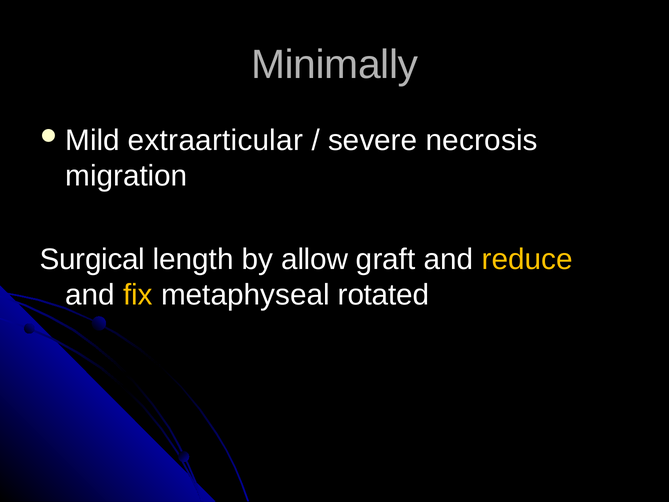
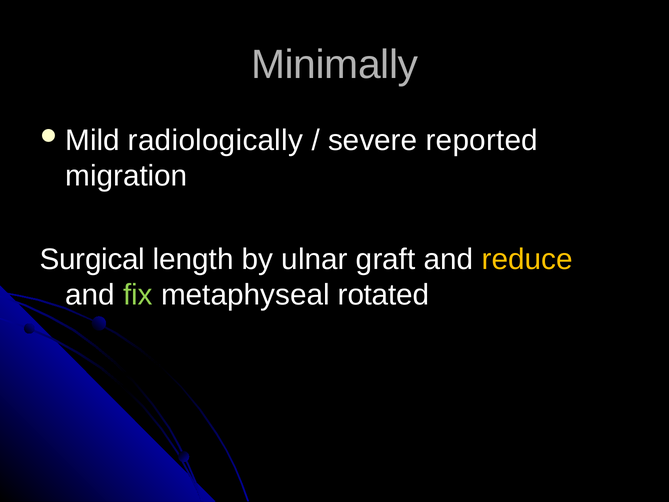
extraarticular: extraarticular -> radiologically
necrosis: necrosis -> reported
allow: allow -> ulnar
fix colour: yellow -> light green
